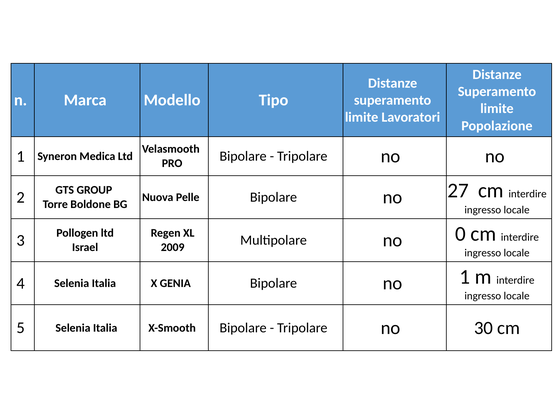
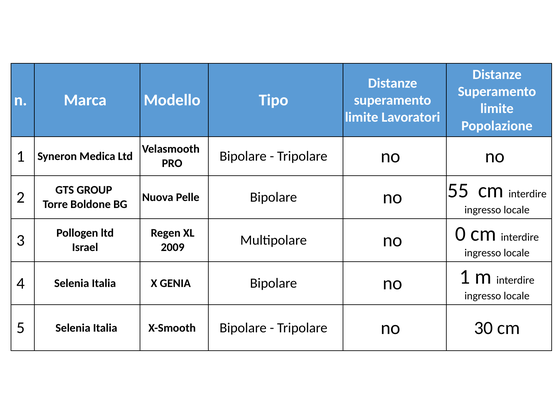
27: 27 -> 55
